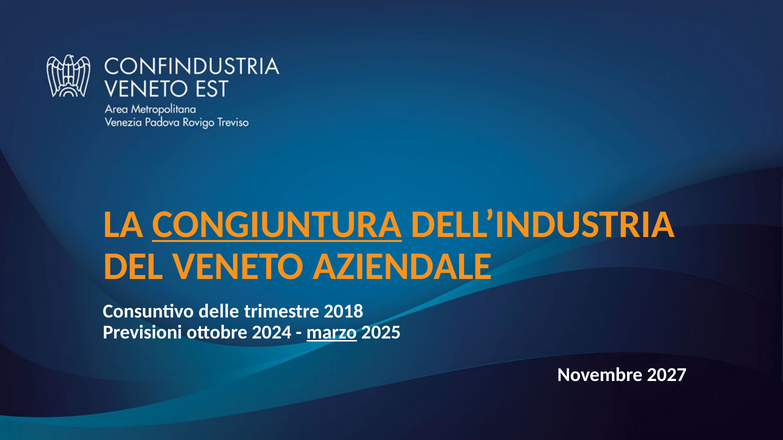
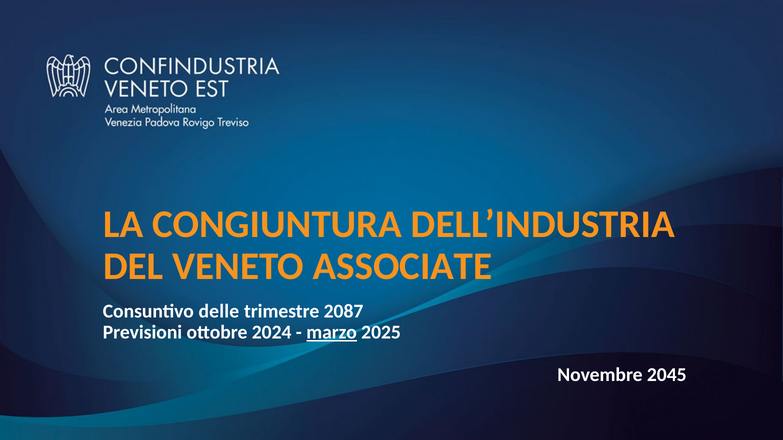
CONGIUNTURA underline: present -> none
AZIENDALE: AZIENDALE -> ASSOCIATE
2018: 2018 -> 2087
2027: 2027 -> 2045
